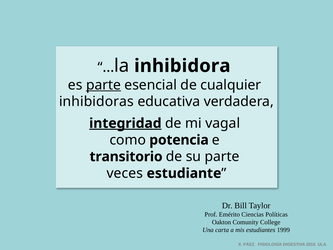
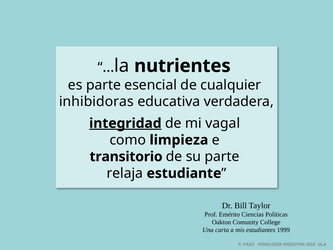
inhibidora: inhibidora -> nutrientes
parte at (103, 85) underline: present -> none
potencia: potencia -> limpieza
veces: veces -> relaja
